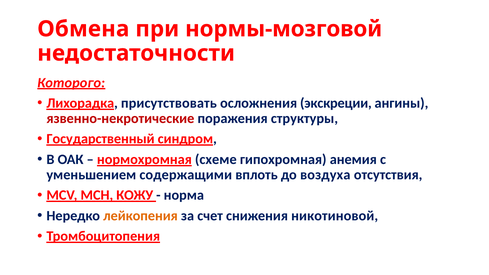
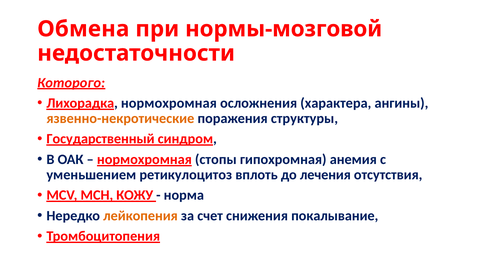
Лихорадка присутствовать: присутствовать -> нормохромная
экскреции: экскреции -> характера
язвенно-некротические colour: red -> orange
схеме: схеме -> стопы
содержащими: содержащими -> ретикулоцитоз
воздуха: воздуха -> лечения
никотиновой: никотиновой -> покалывание
